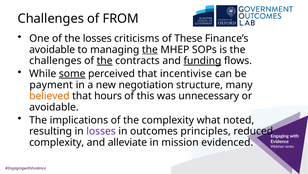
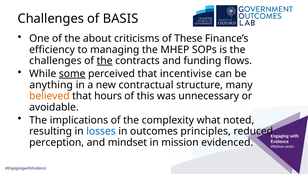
FROM: FROM -> BASIS
the losses: losses -> about
avoidable at (52, 49): avoidable -> efficiency
the at (150, 49) underline: present -> none
funding underline: present -> none
payment: payment -> anything
negotiation: negotiation -> contractual
losses at (101, 131) colour: purple -> blue
complexity at (57, 142): complexity -> perception
alleviate: alleviate -> mindset
